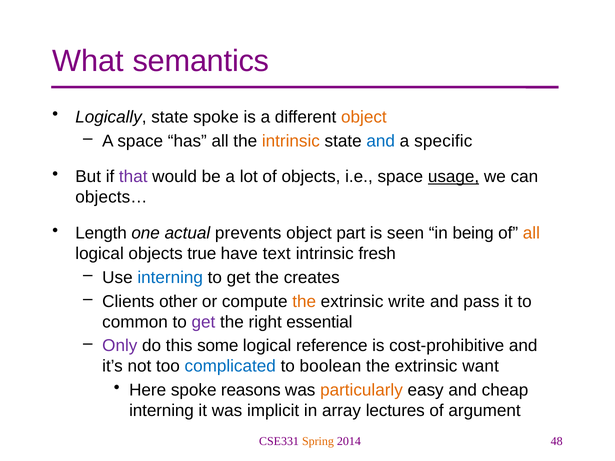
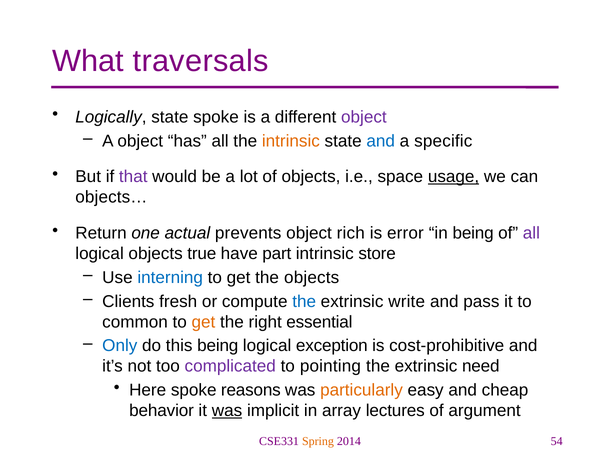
semantics: semantics -> traversals
object at (364, 117) colour: orange -> purple
A space: space -> object
Length: Length -> Return
part: part -> rich
seen: seen -> error
all at (531, 233) colour: orange -> purple
text: text -> part
fresh: fresh -> store
the creates: creates -> objects
other: other -> fresh
the at (304, 302) colour: orange -> blue
get at (203, 322) colour: purple -> orange
Only colour: purple -> blue
this some: some -> being
reference: reference -> exception
complicated colour: blue -> purple
boolean: boolean -> pointing
want: want -> need
interning at (162, 411): interning -> behavior
was at (227, 411) underline: none -> present
48: 48 -> 54
